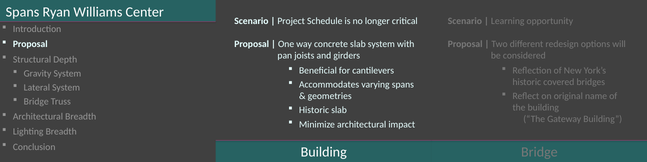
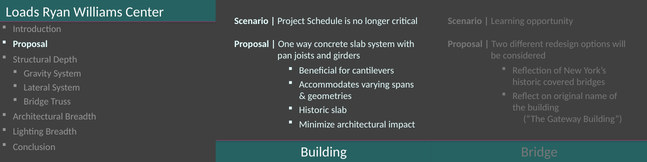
Spans at (23, 12): Spans -> Loads
